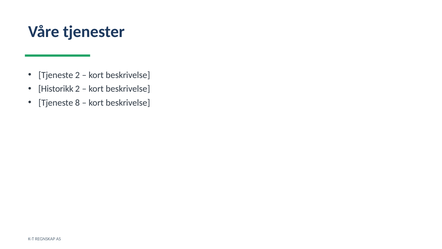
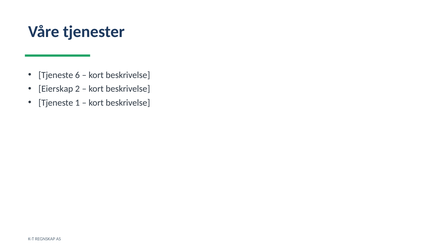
Tjeneste 2: 2 -> 6
Historikk: Historikk -> Eierskap
8: 8 -> 1
